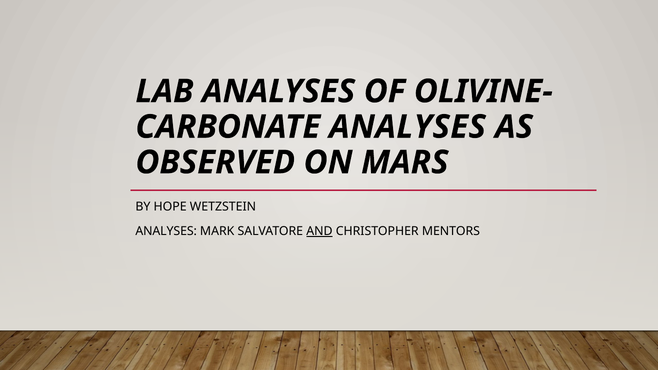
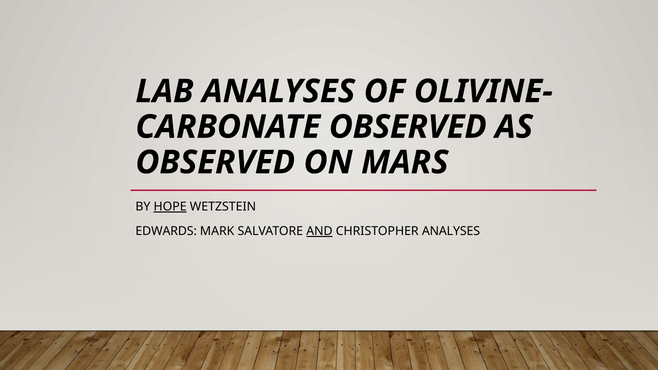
ANALYSES at (407, 127): ANALYSES -> OBSERVED
HOPE underline: none -> present
ANALYSES at (166, 231): ANALYSES -> EDWARDS
CHRISTOPHER MENTORS: MENTORS -> ANALYSES
